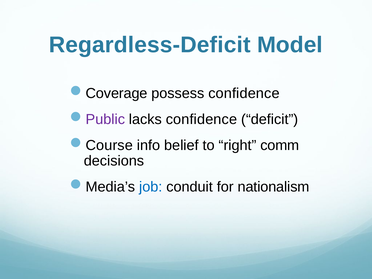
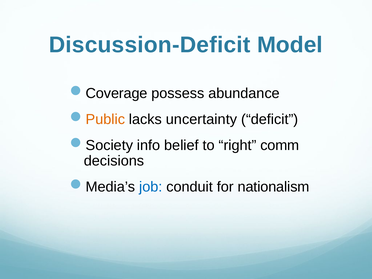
Regardless-Deficit: Regardless-Deficit -> Discussion-Deficit
possess confidence: confidence -> abundance
Public colour: purple -> orange
lacks confidence: confidence -> uncertainty
Course: Course -> Society
